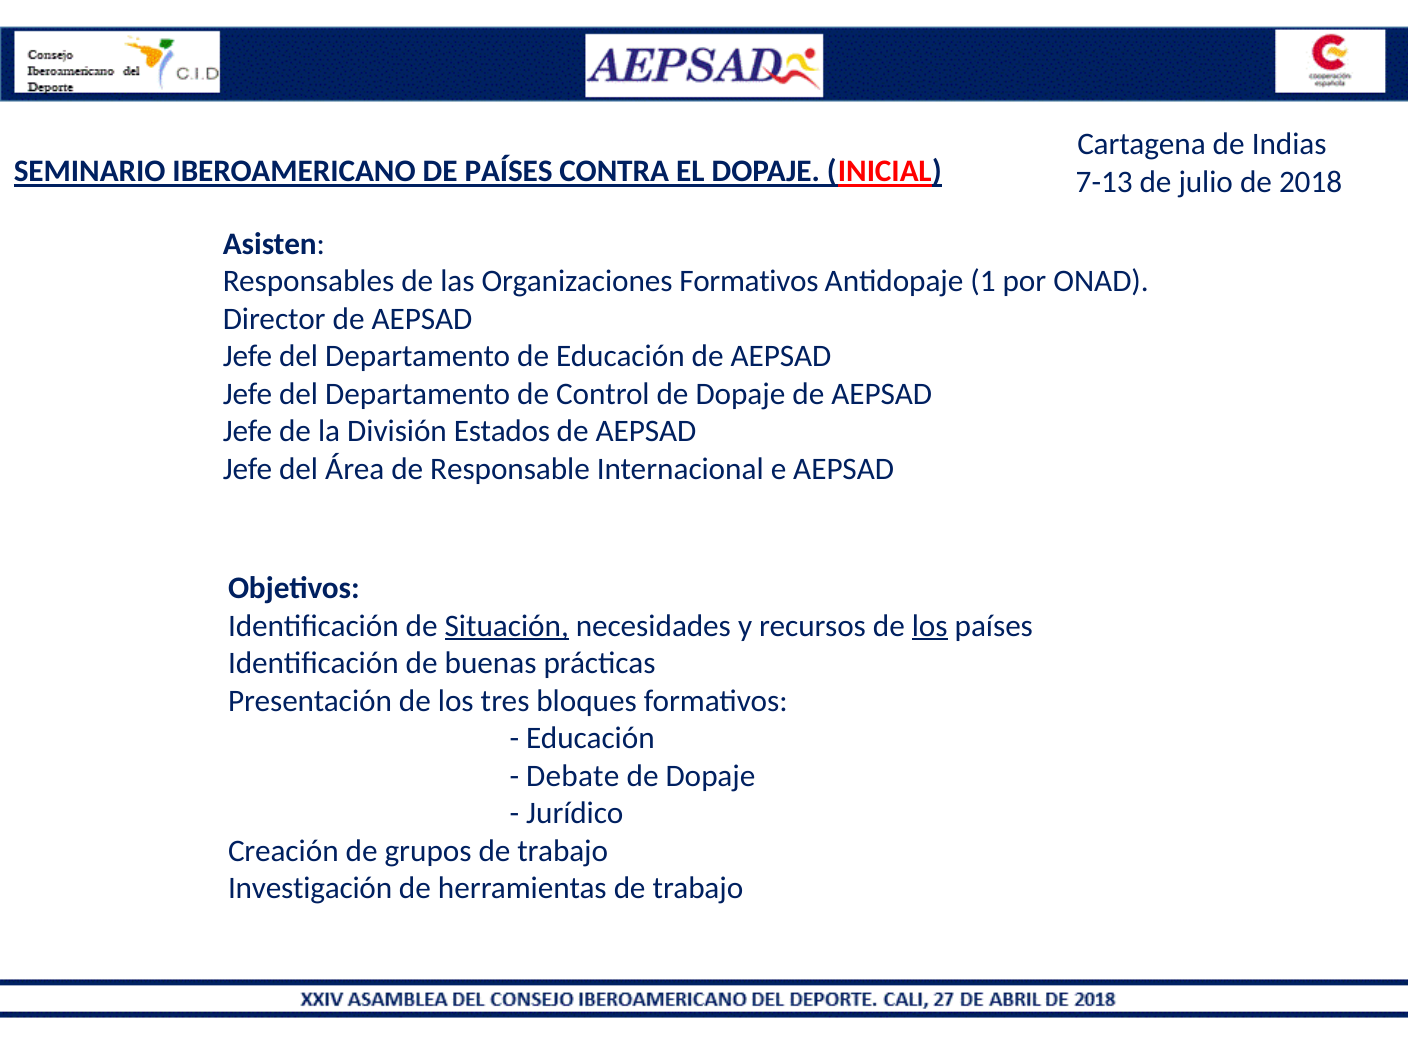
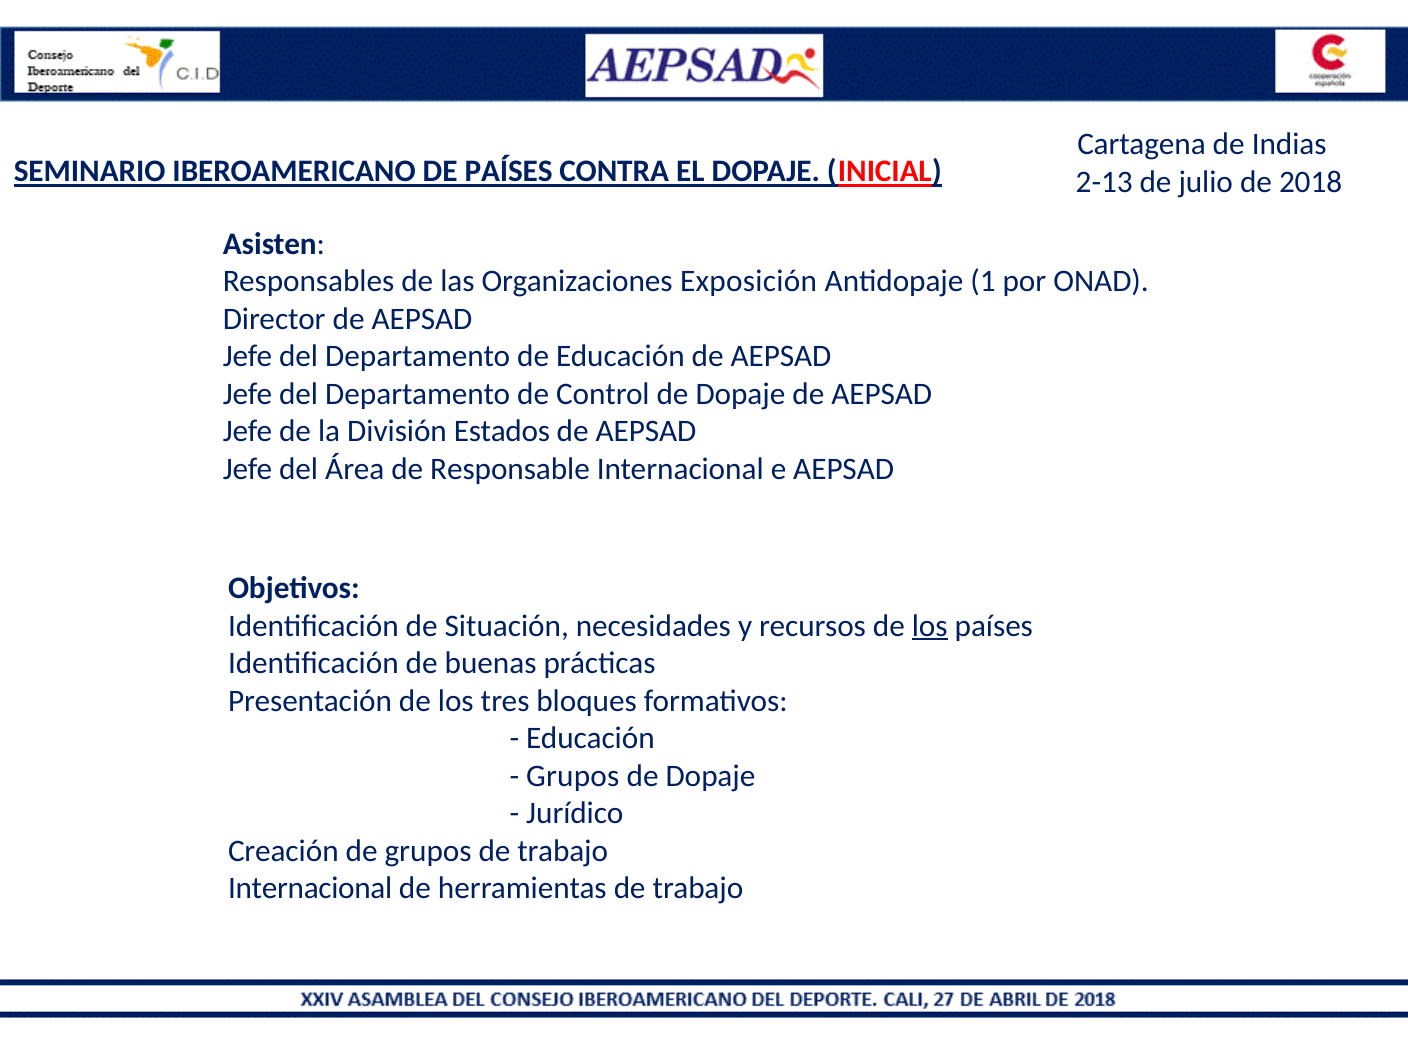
7-13: 7-13 -> 2-13
Organizaciones Formativos: Formativos -> Exposición
Situación underline: present -> none
Debate at (573, 776): Debate -> Grupos
Investigación at (310, 889): Investigación -> Internacional
